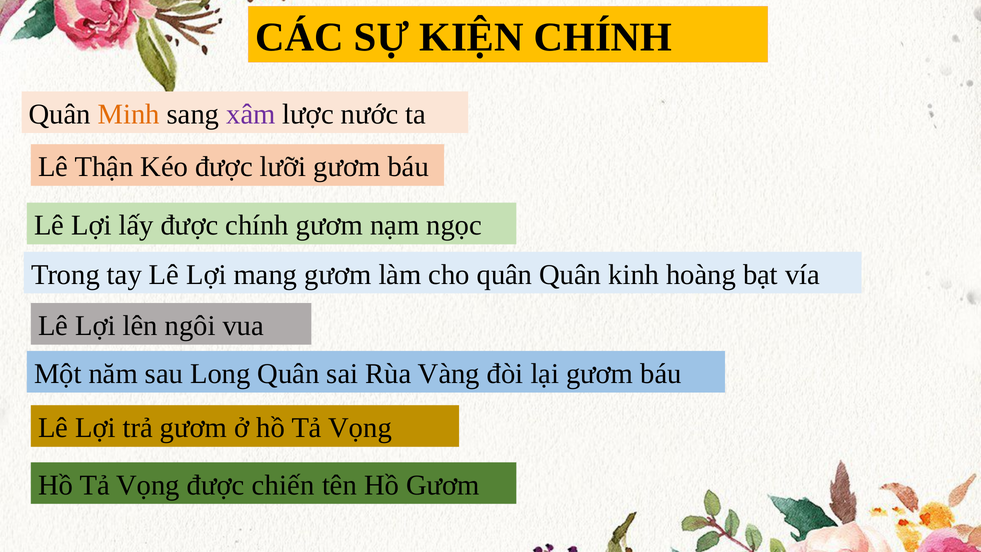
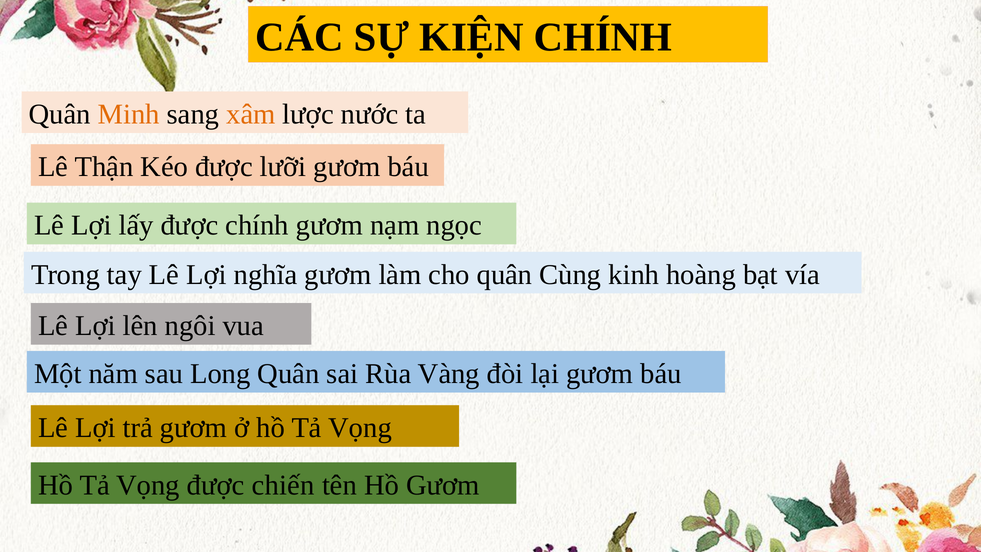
xâm colour: purple -> orange
mang: mang -> nghĩa
quân Quân: Quân -> Cùng
